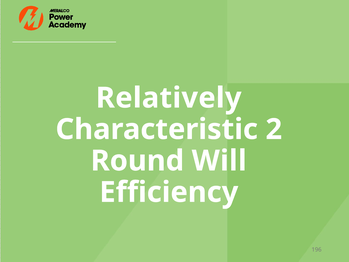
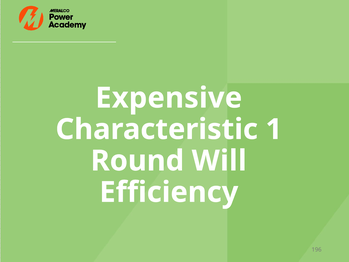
Relatively: Relatively -> Expensive
2: 2 -> 1
